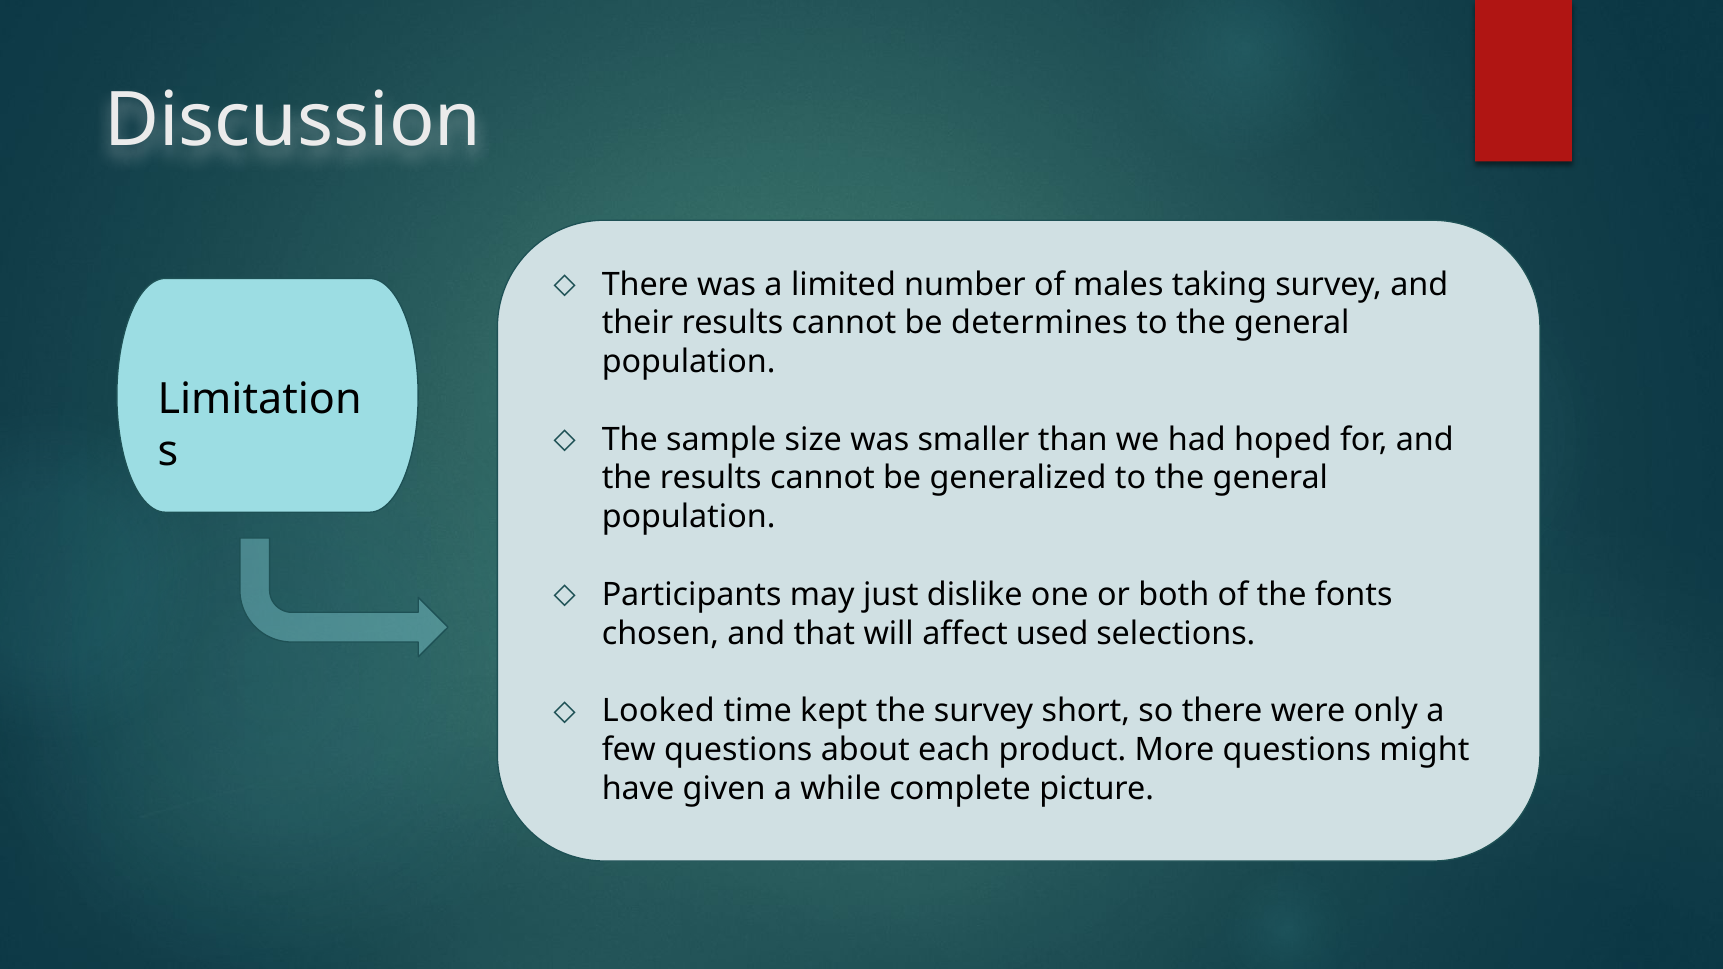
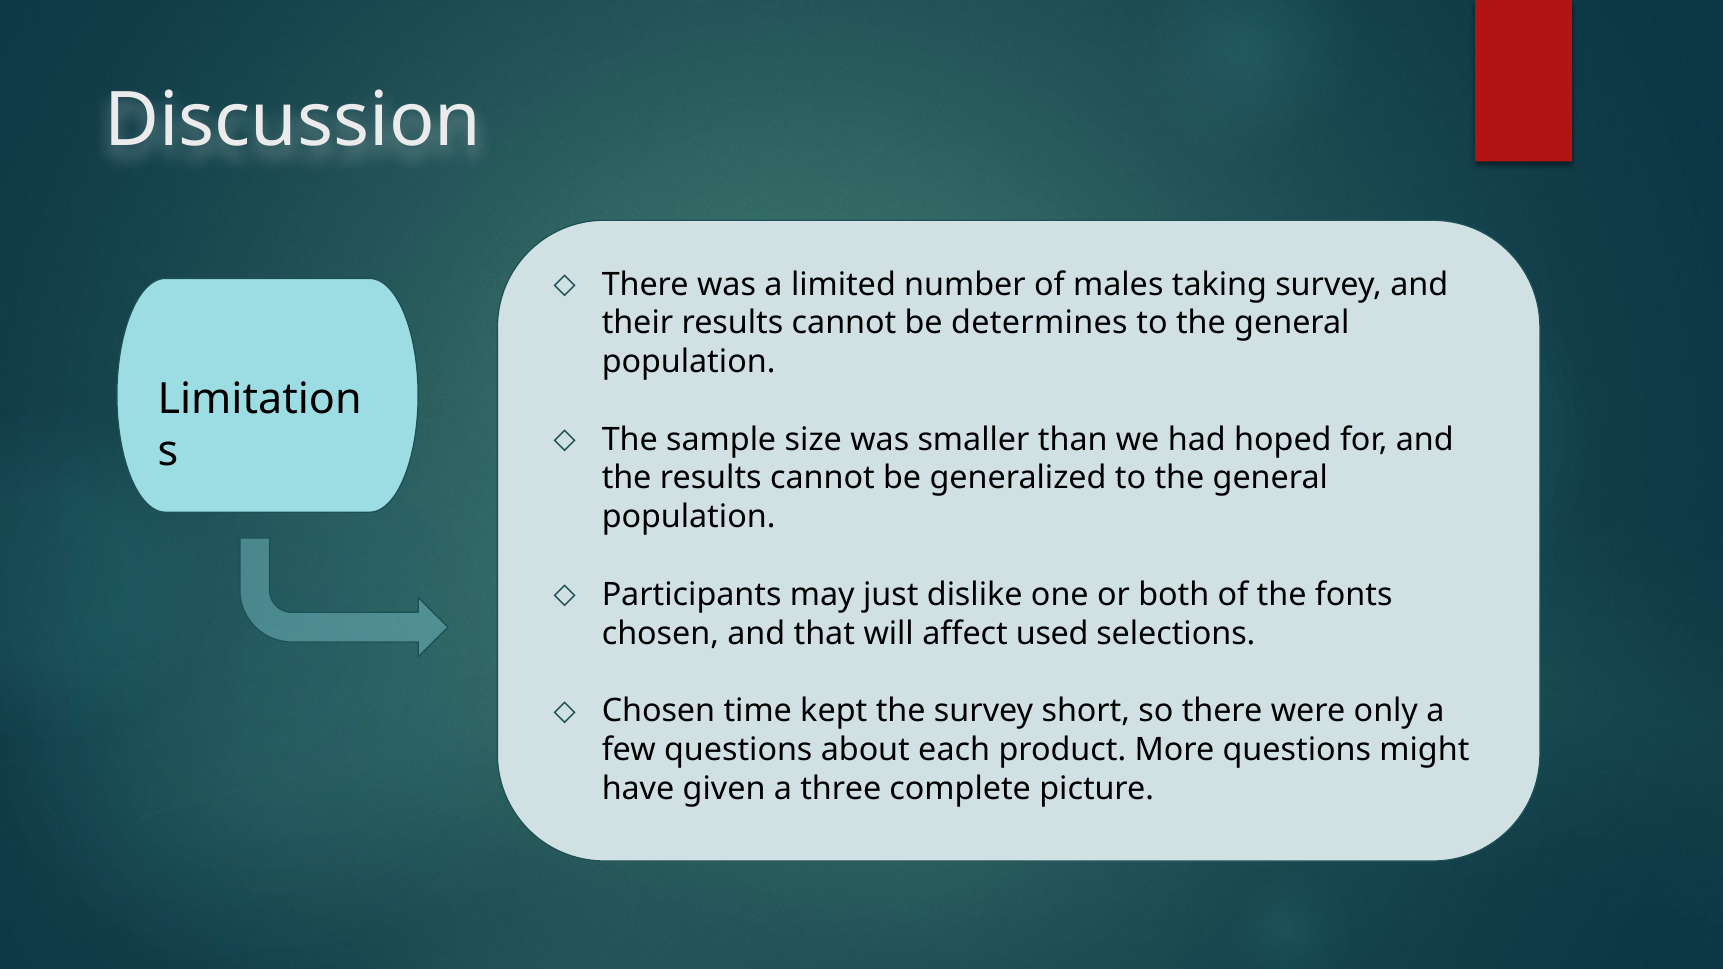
Looked at (658, 711): Looked -> Chosen
while: while -> three
